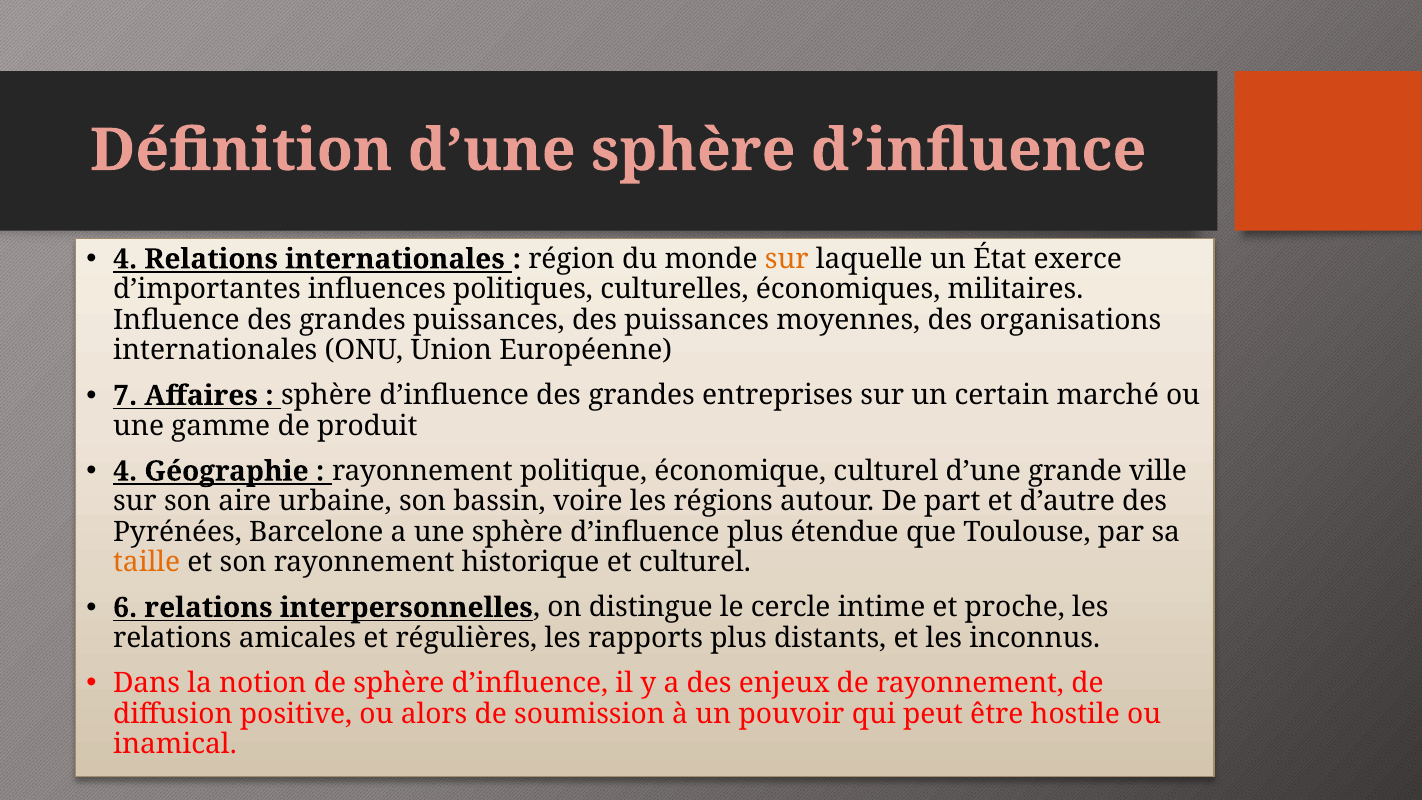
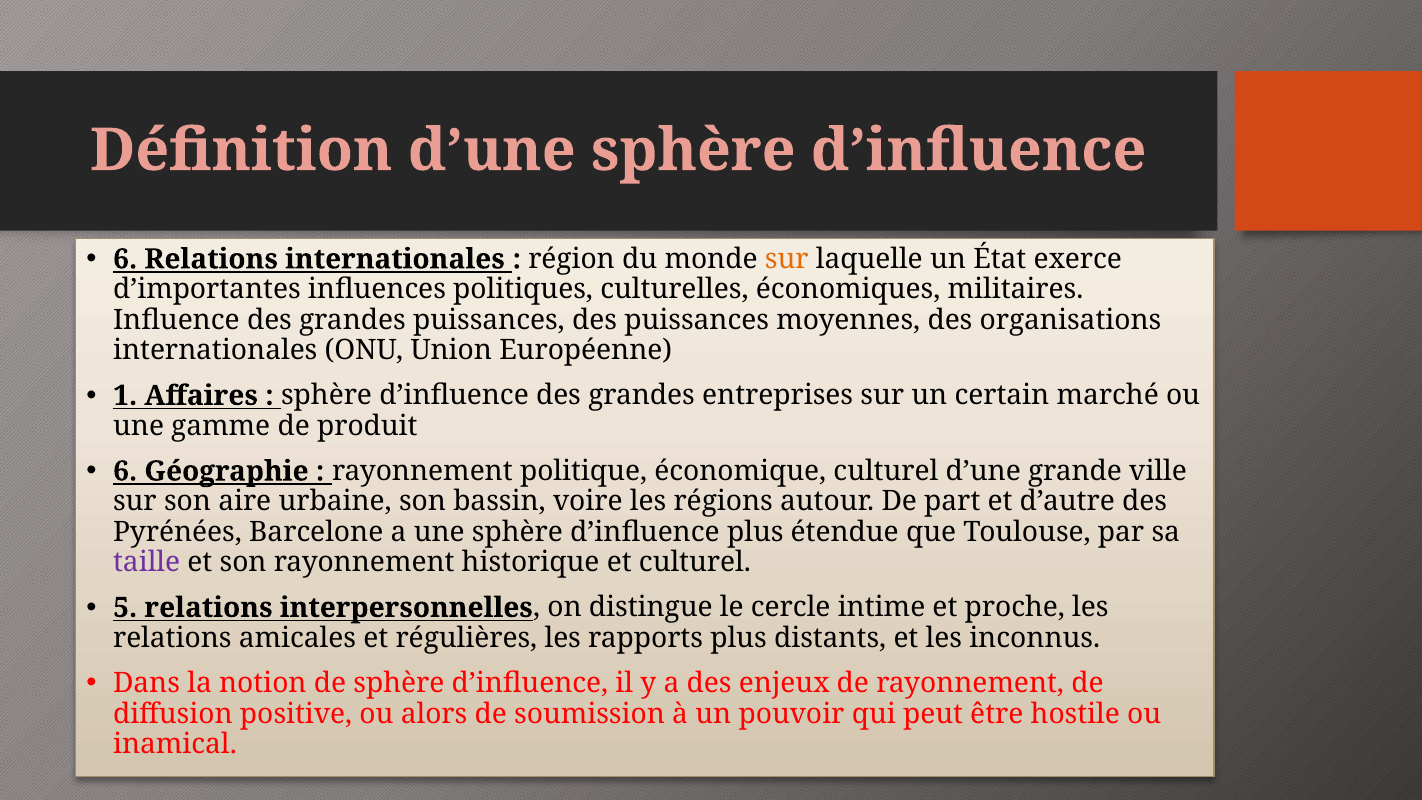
4 at (125, 259): 4 -> 6
7: 7 -> 1
4 at (125, 471): 4 -> 6
taille colour: orange -> purple
6: 6 -> 5
